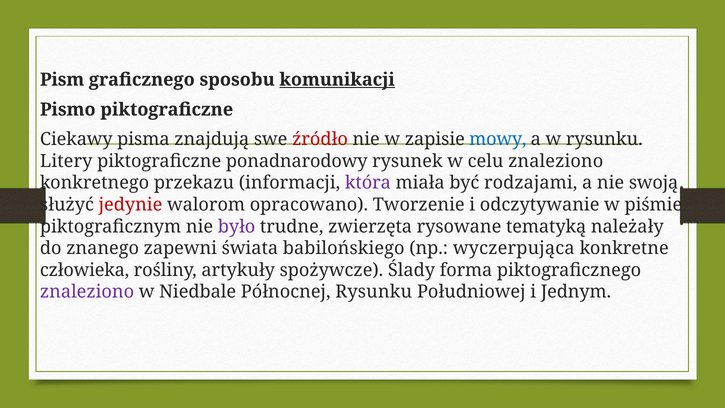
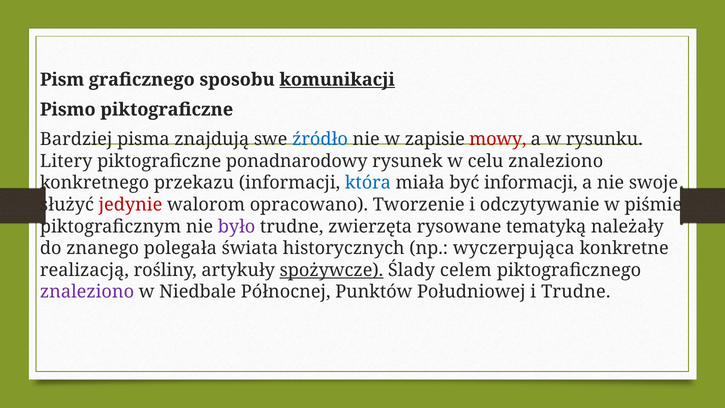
Ciekawy: Ciekawy -> Bardziej
źródło colour: red -> blue
mowy colour: blue -> red
która colour: purple -> blue
być rodzajami: rodzajami -> informacji
swoją: swoją -> swoje
zapewni: zapewni -> polegała
babilońskiego: babilońskiego -> historycznych
człowieka: człowieka -> realizacją
spożywcze underline: none -> present
forma: forma -> celem
Północnej Rysunku: Rysunku -> Punktów
i Jednym: Jednym -> Trudne
